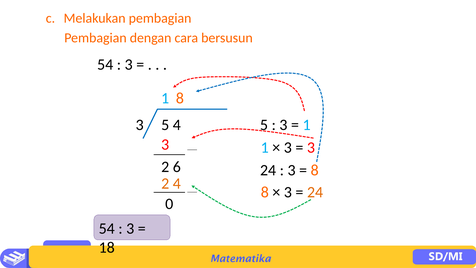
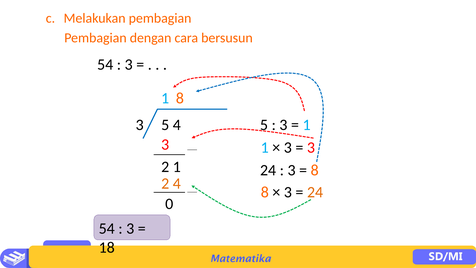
2 6: 6 -> 1
